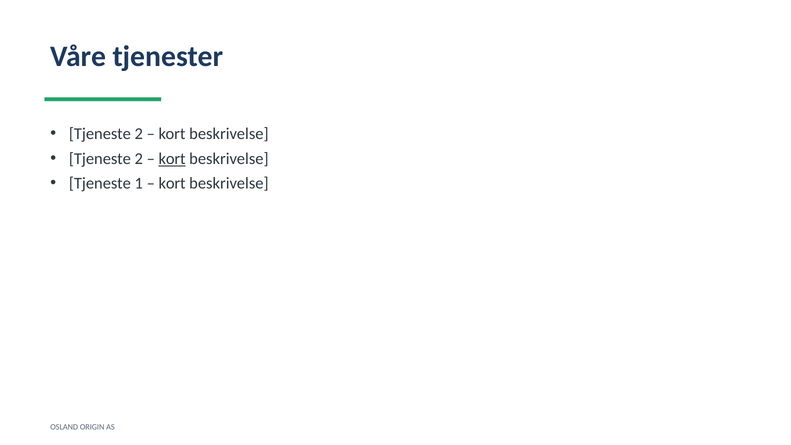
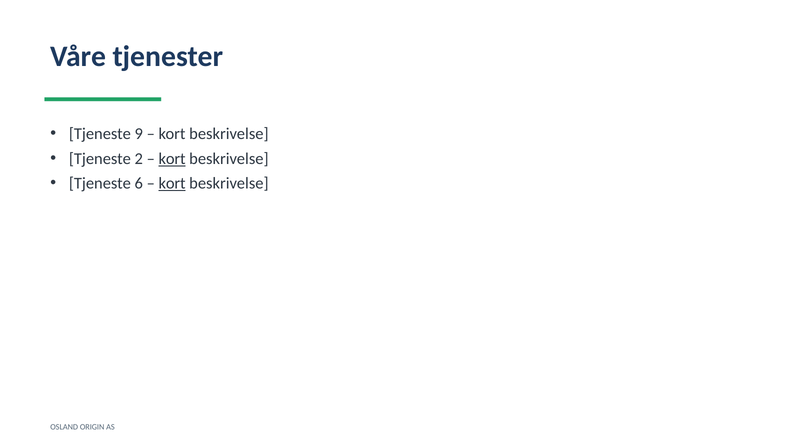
2 at (139, 134): 2 -> 9
1: 1 -> 6
kort at (172, 183) underline: none -> present
